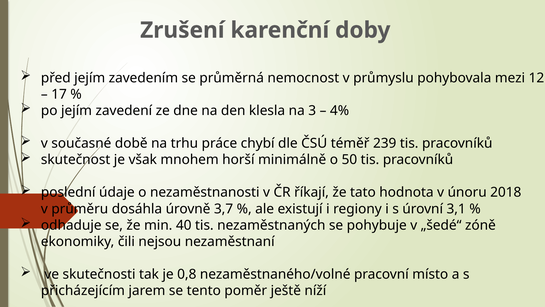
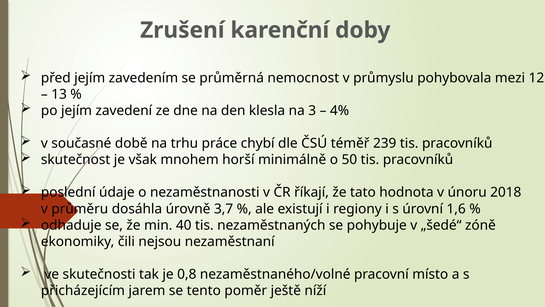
17: 17 -> 13
3,1: 3,1 -> 1,6
